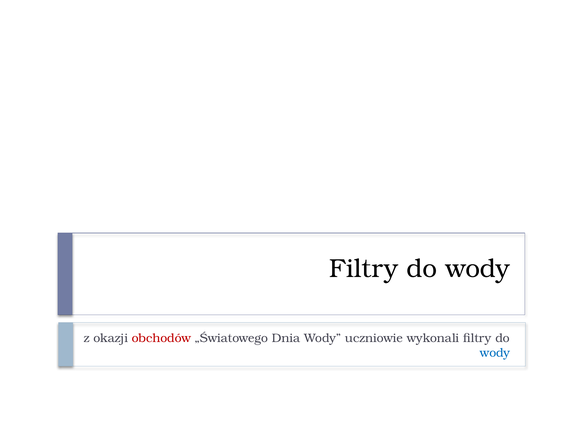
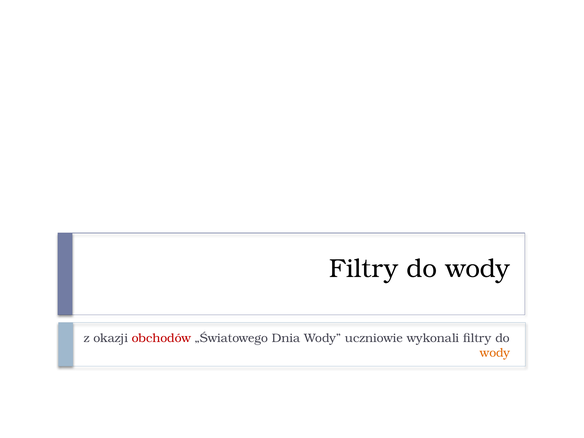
wody at (495, 353) colour: blue -> orange
